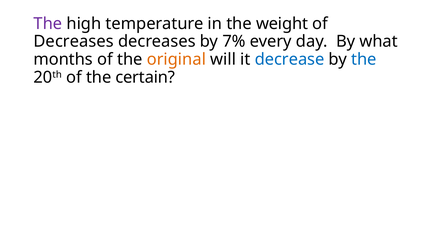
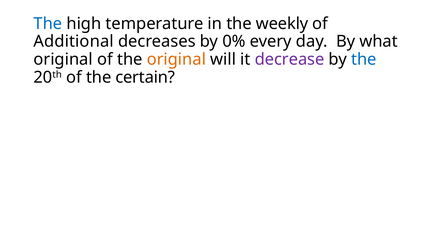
The at (48, 24) colour: purple -> blue
weight: weight -> weekly
Decreases at (74, 41): Decreases -> Additional
7%: 7% -> 0%
months at (63, 59): months -> original
decrease colour: blue -> purple
